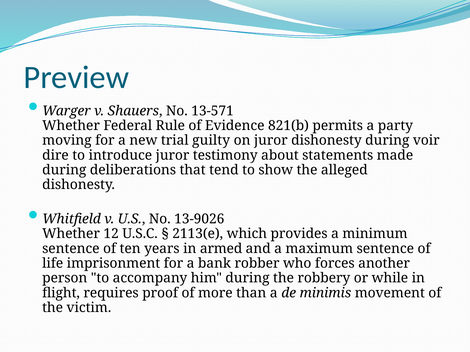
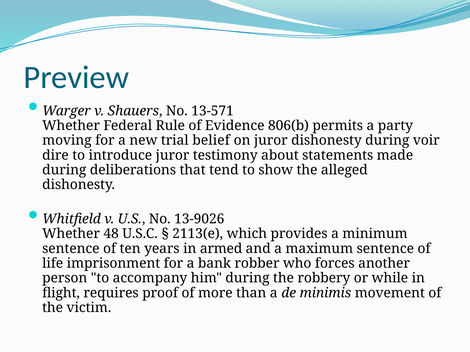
821(b: 821(b -> 806(b
guilty: guilty -> belief
12: 12 -> 48
